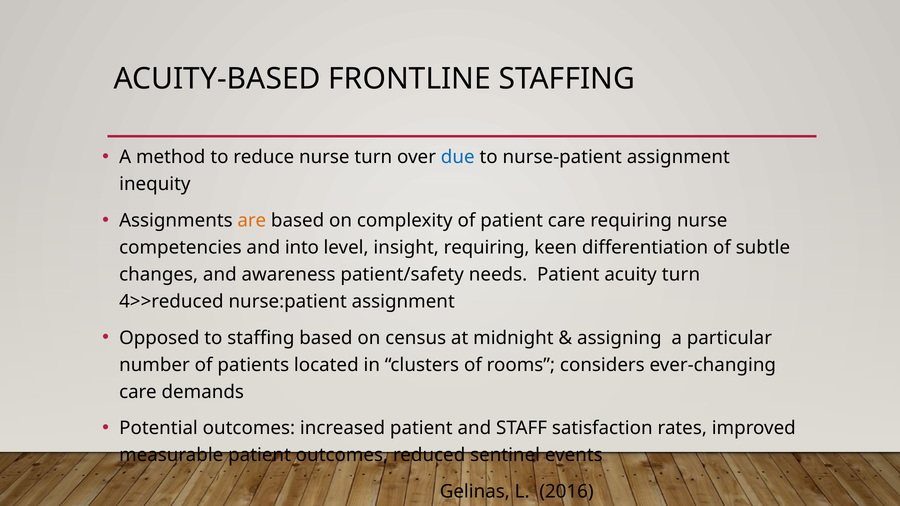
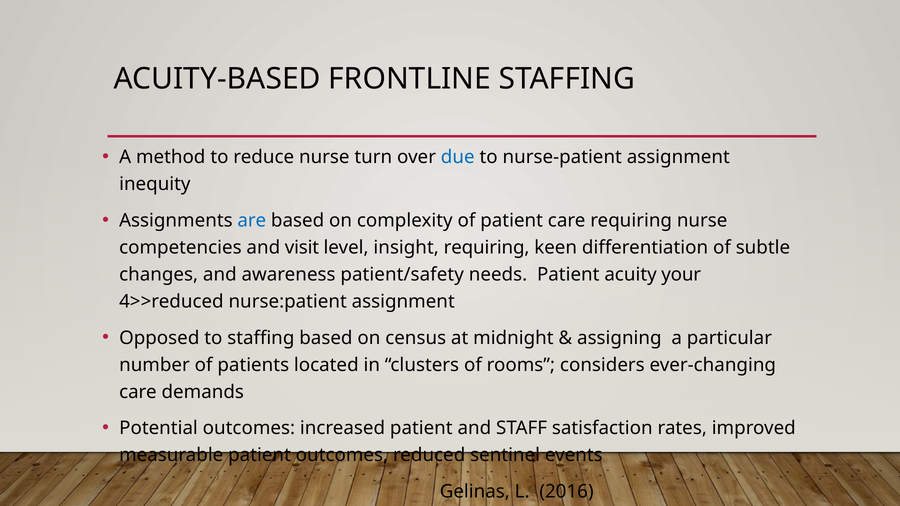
are colour: orange -> blue
into: into -> visit
acuity turn: turn -> your
